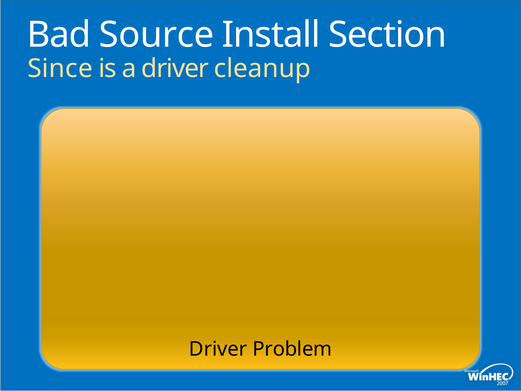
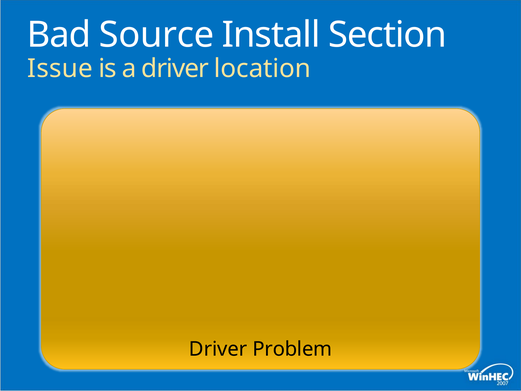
Since: Since -> Issue
cleanup: cleanup -> location
